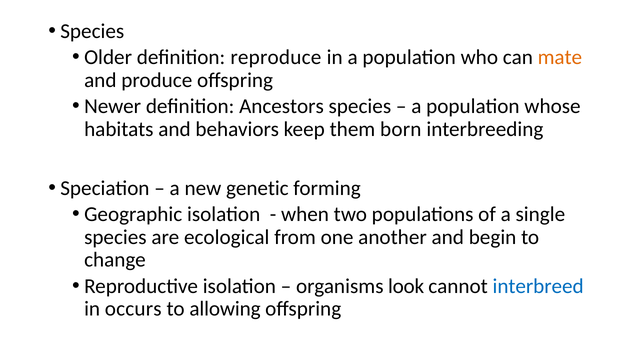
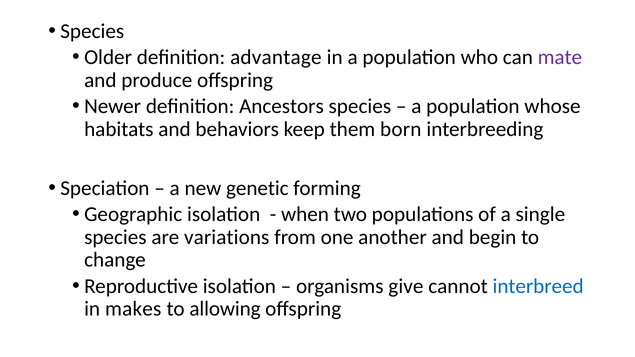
reproduce: reproduce -> advantage
mate colour: orange -> purple
ecological: ecological -> variations
look: look -> give
occurs: occurs -> makes
